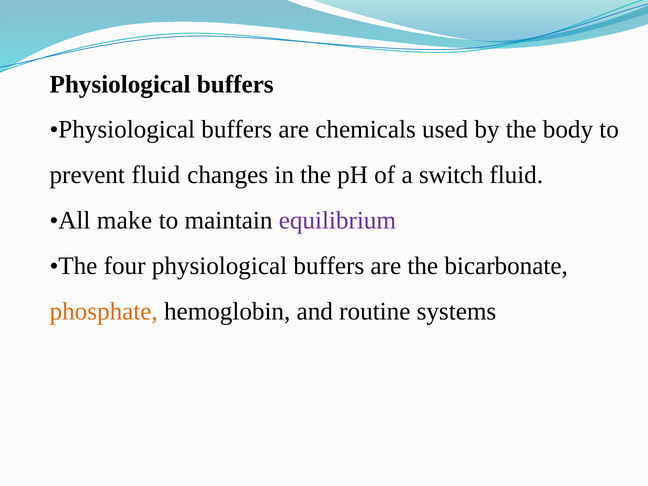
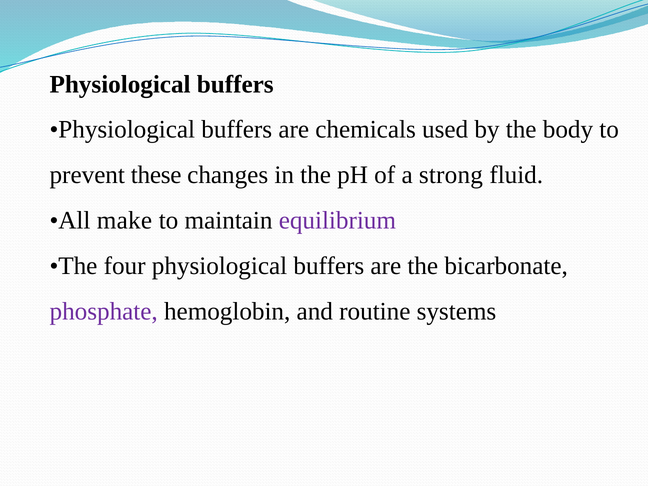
prevent fluid: fluid -> these
switch: switch -> strong
phosphate colour: orange -> purple
